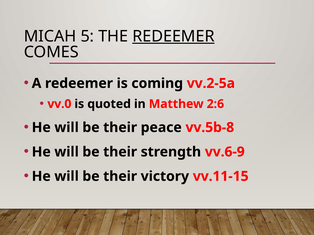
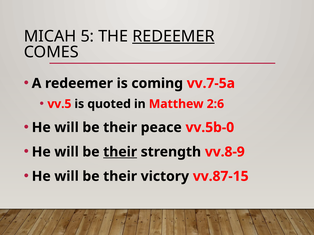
vv.2-5a: vv.2-5a -> vv.7-5a
vv.0: vv.0 -> vv.5
vv.5b-8: vv.5b-8 -> vv.5b-0
their at (120, 152) underline: none -> present
vv.6-9: vv.6-9 -> vv.8-9
vv.11-15: vv.11-15 -> vv.87-15
